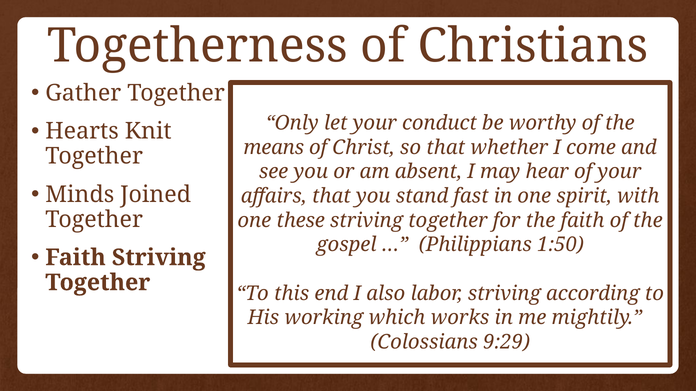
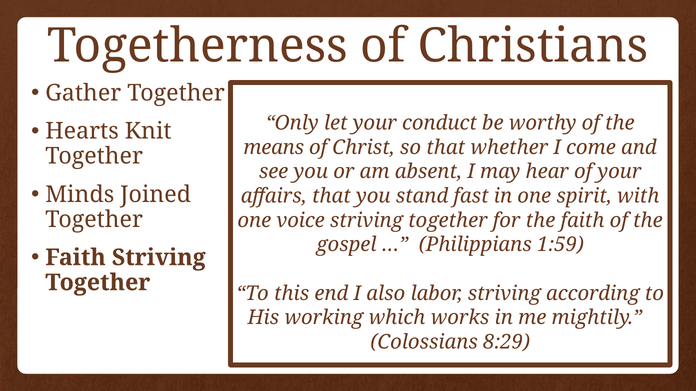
these: these -> voice
1:50: 1:50 -> 1:59
9:29: 9:29 -> 8:29
